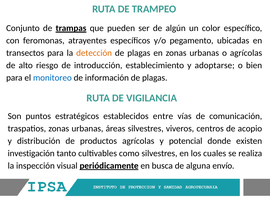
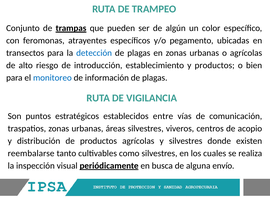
detección colour: orange -> blue
y adoptarse: adoptarse -> productos
y potencial: potencial -> silvestres
investigación: investigación -> reembalarse
